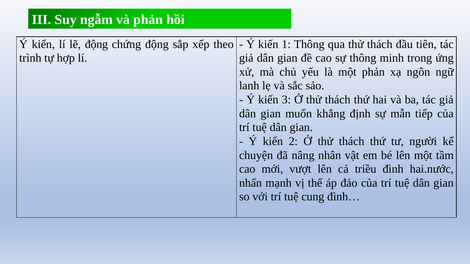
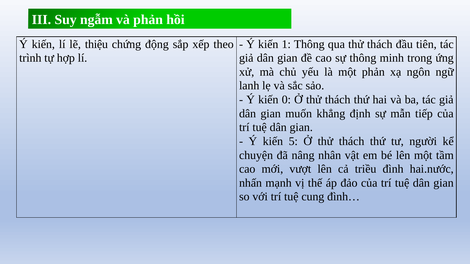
lẽ động: động -> thiệu
3: 3 -> 0
2: 2 -> 5
